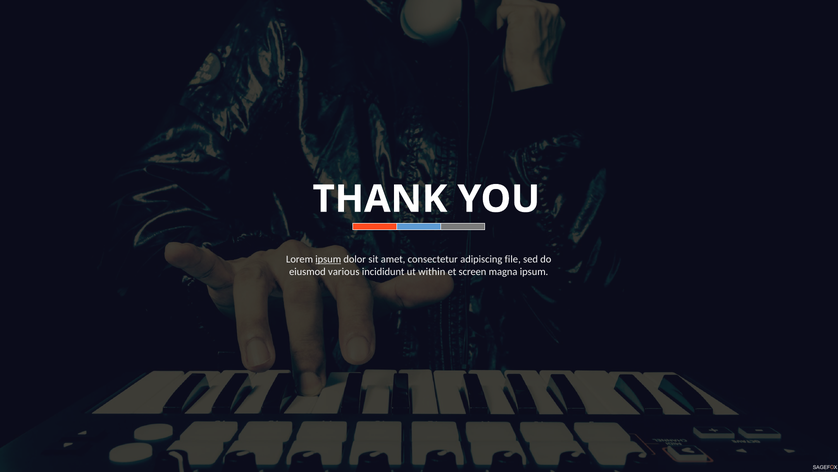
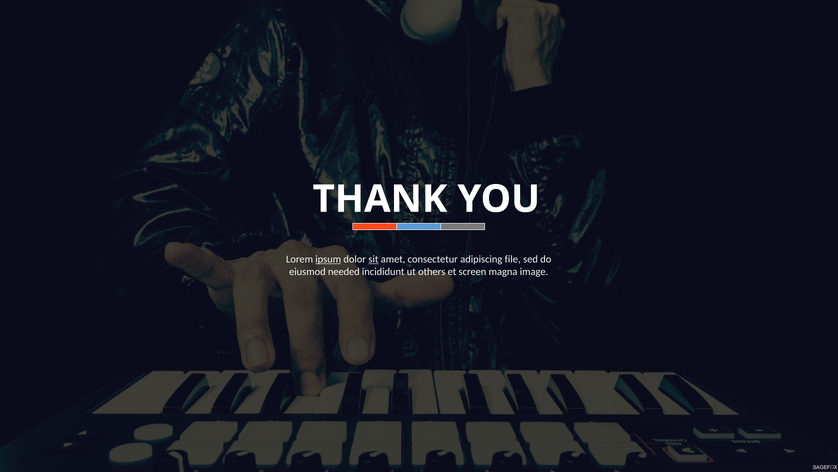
sit underline: none -> present
various: various -> needed
within: within -> others
magna ipsum: ipsum -> image
